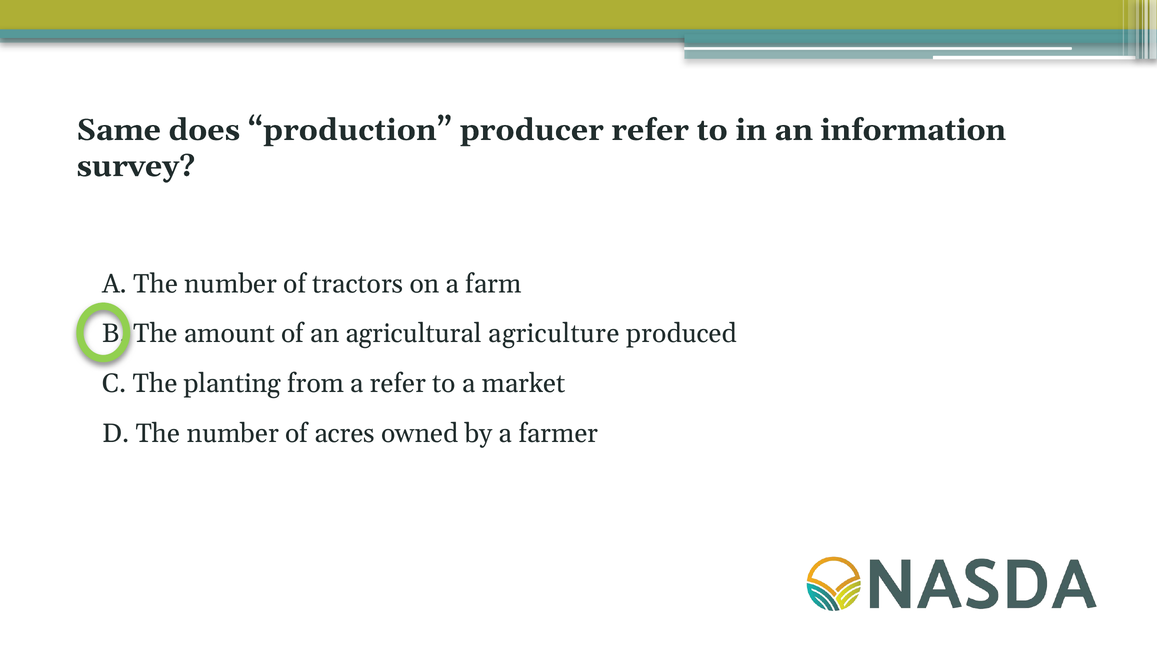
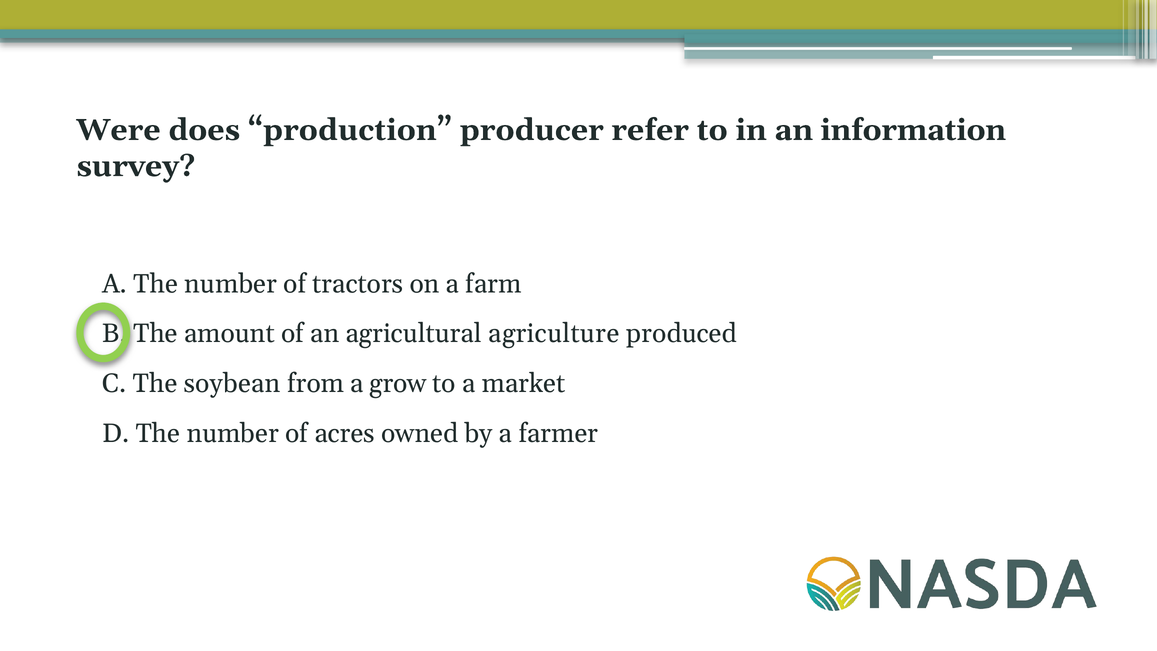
Same: Same -> Were
planting: planting -> soybean
a refer: refer -> grow
